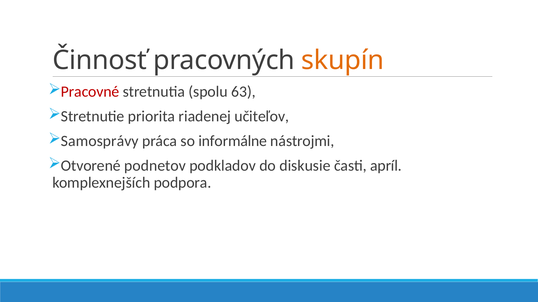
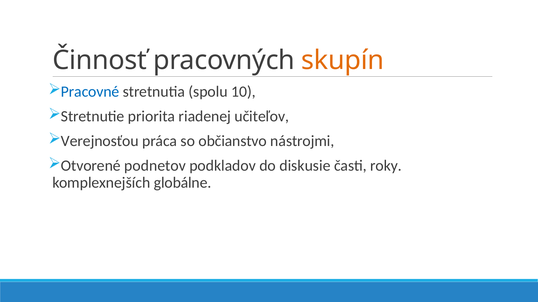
Pracovné colour: red -> blue
63: 63 -> 10
Samosprávy: Samosprávy -> Verejnosťou
informálne: informálne -> občianstvo
apríl: apríl -> roky
podpora: podpora -> globálne
